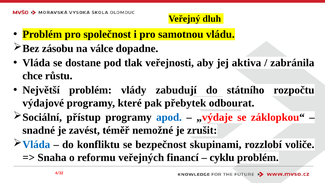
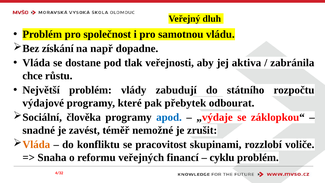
zásobu: zásobu -> získání
válce: válce -> např
přístup: přístup -> člověka
Vláda at (36, 144) colour: blue -> orange
bezpečnost: bezpečnost -> pracovitost
